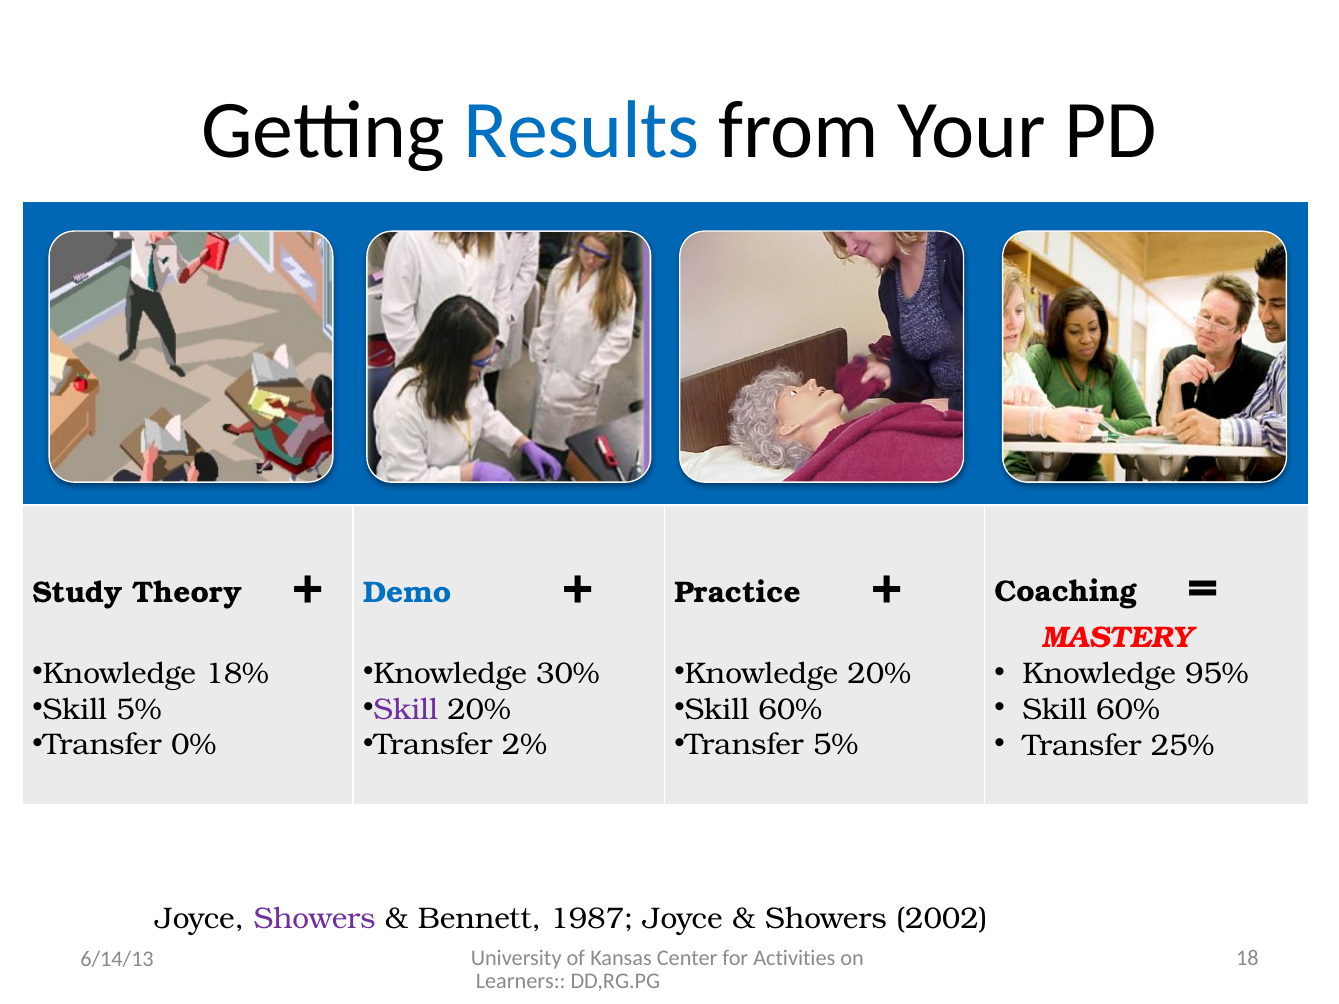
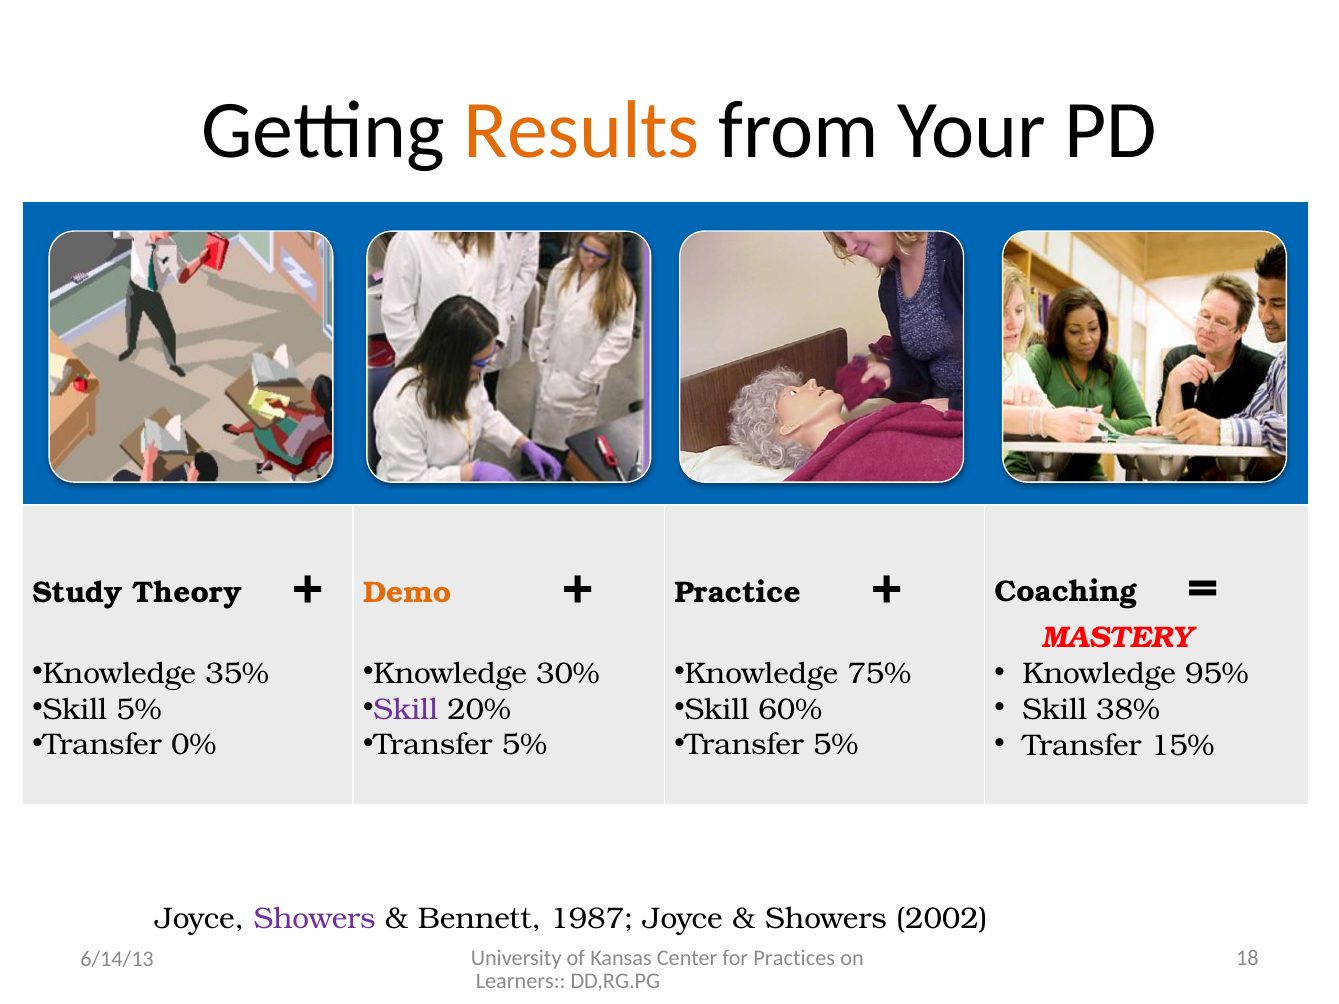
Results colour: blue -> orange
Demo colour: blue -> orange
18%: 18% -> 35%
Knowledge 20%: 20% -> 75%
60% at (1128, 710): 60% -> 38%
2% at (525, 745): 2% -> 5%
25%: 25% -> 15%
Activities: Activities -> Practices
